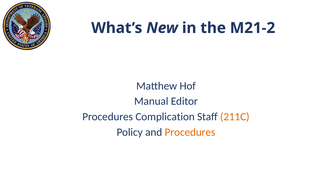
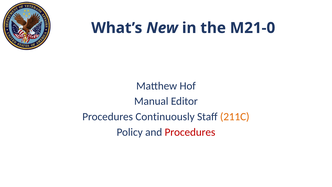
M21-2: M21-2 -> M21-0
Complication: Complication -> Continuously
Procedures at (190, 132) colour: orange -> red
